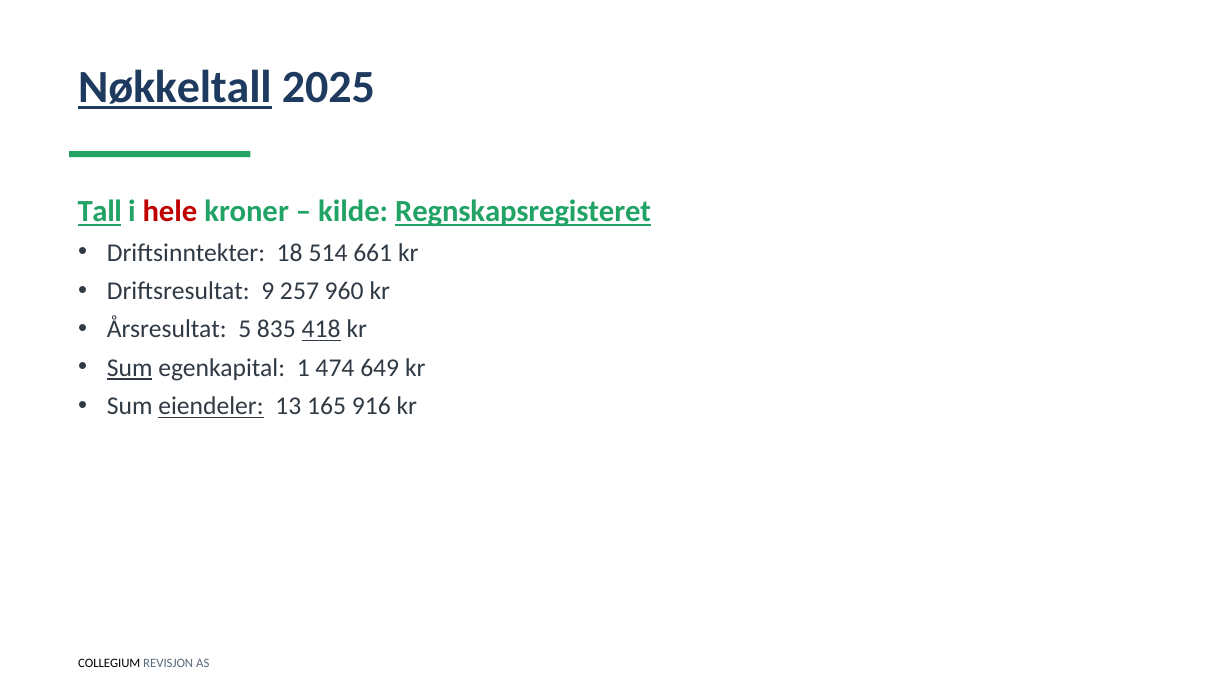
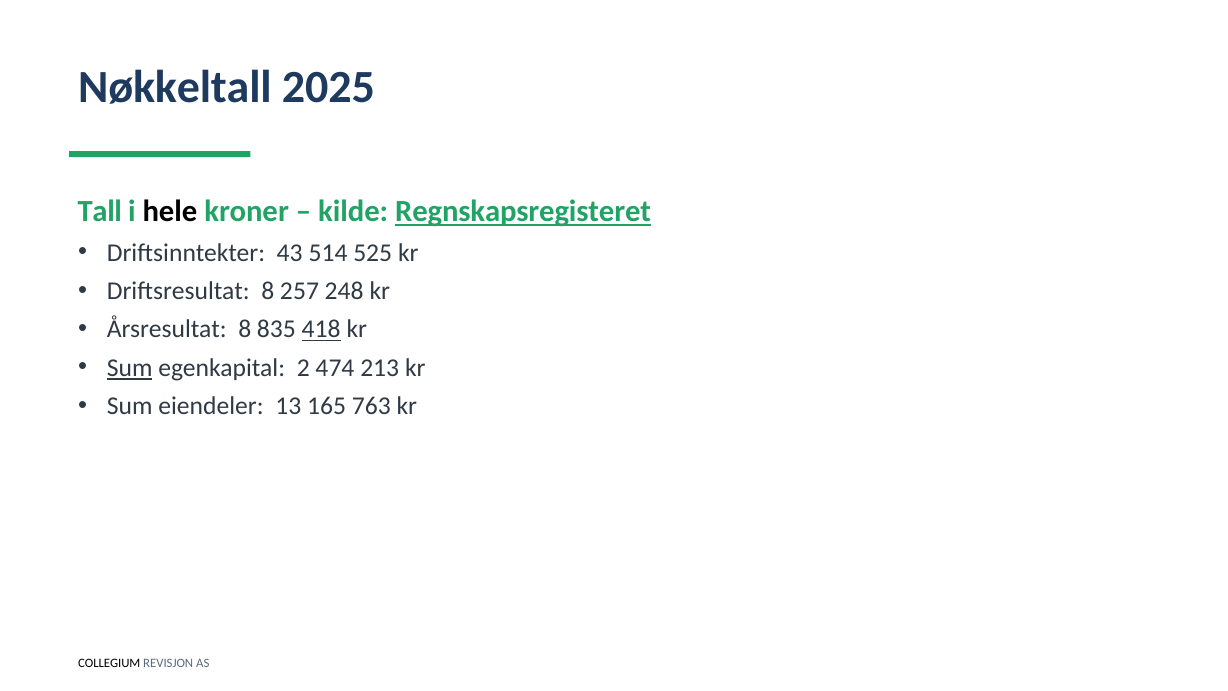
Nøkkeltall underline: present -> none
Tall underline: present -> none
hele colour: red -> black
18: 18 -> 43
661: 661 -> 525
Driftsresultat 9: 9 -> 8
960: 960 -> 248
Årsresultat 5: 5 -> 8
1: 1 -> 2
649: 649 -> 213
eiendeler underline: present -> none
916: 916 -> 763
